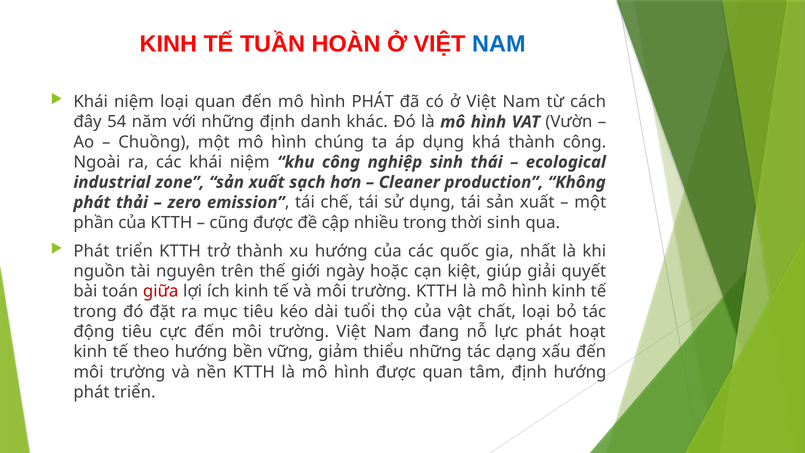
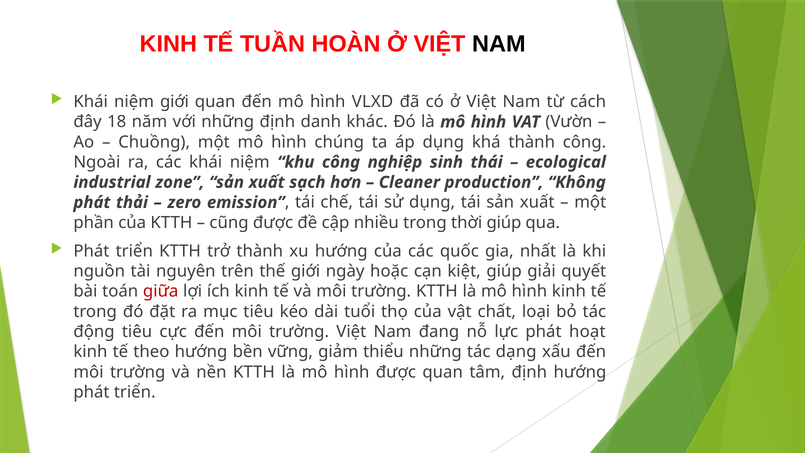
NAM at (499, 44) colour: blue -> black
niệm loại: loại -> giới
hình PHÁT: PHÁT -> VLXD
54: 54 -> 18
thời sinh: sinh -> giúp
